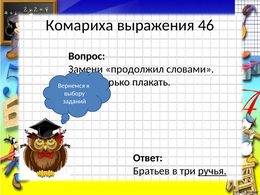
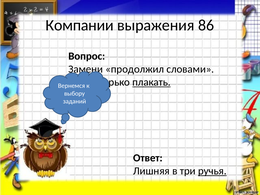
Комариха: Комариха -> Компании
46: 46 -> 86
плакать underline: none -> present
Братьев: Братьев -> Лишняя
